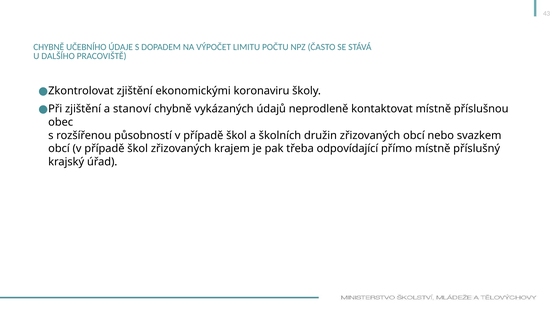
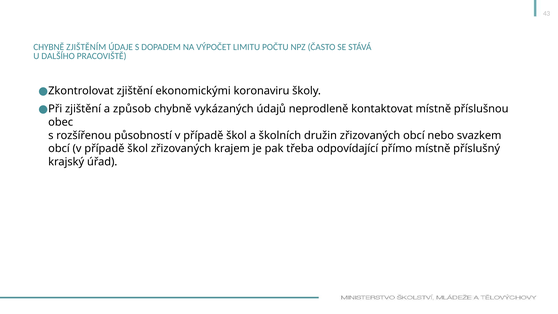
UČEBNÍHO: UČEBNÍHO -> ZJIŠTĚNÍM
stanoví: stanoví -> způsob
